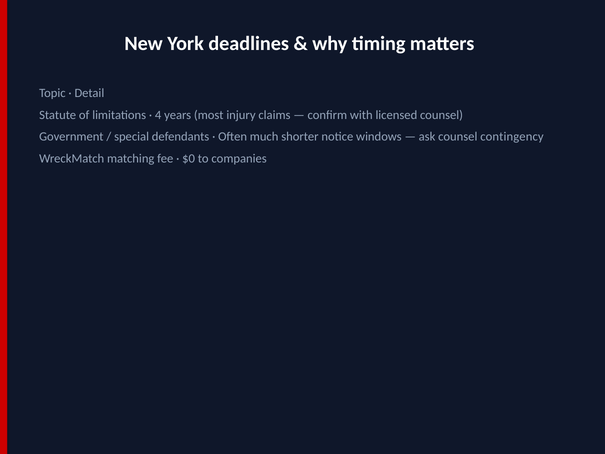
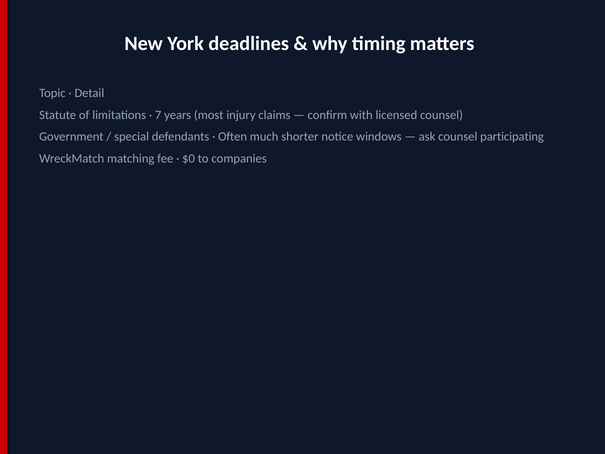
4: 4 -> 7
contingency: contingency -> participating
